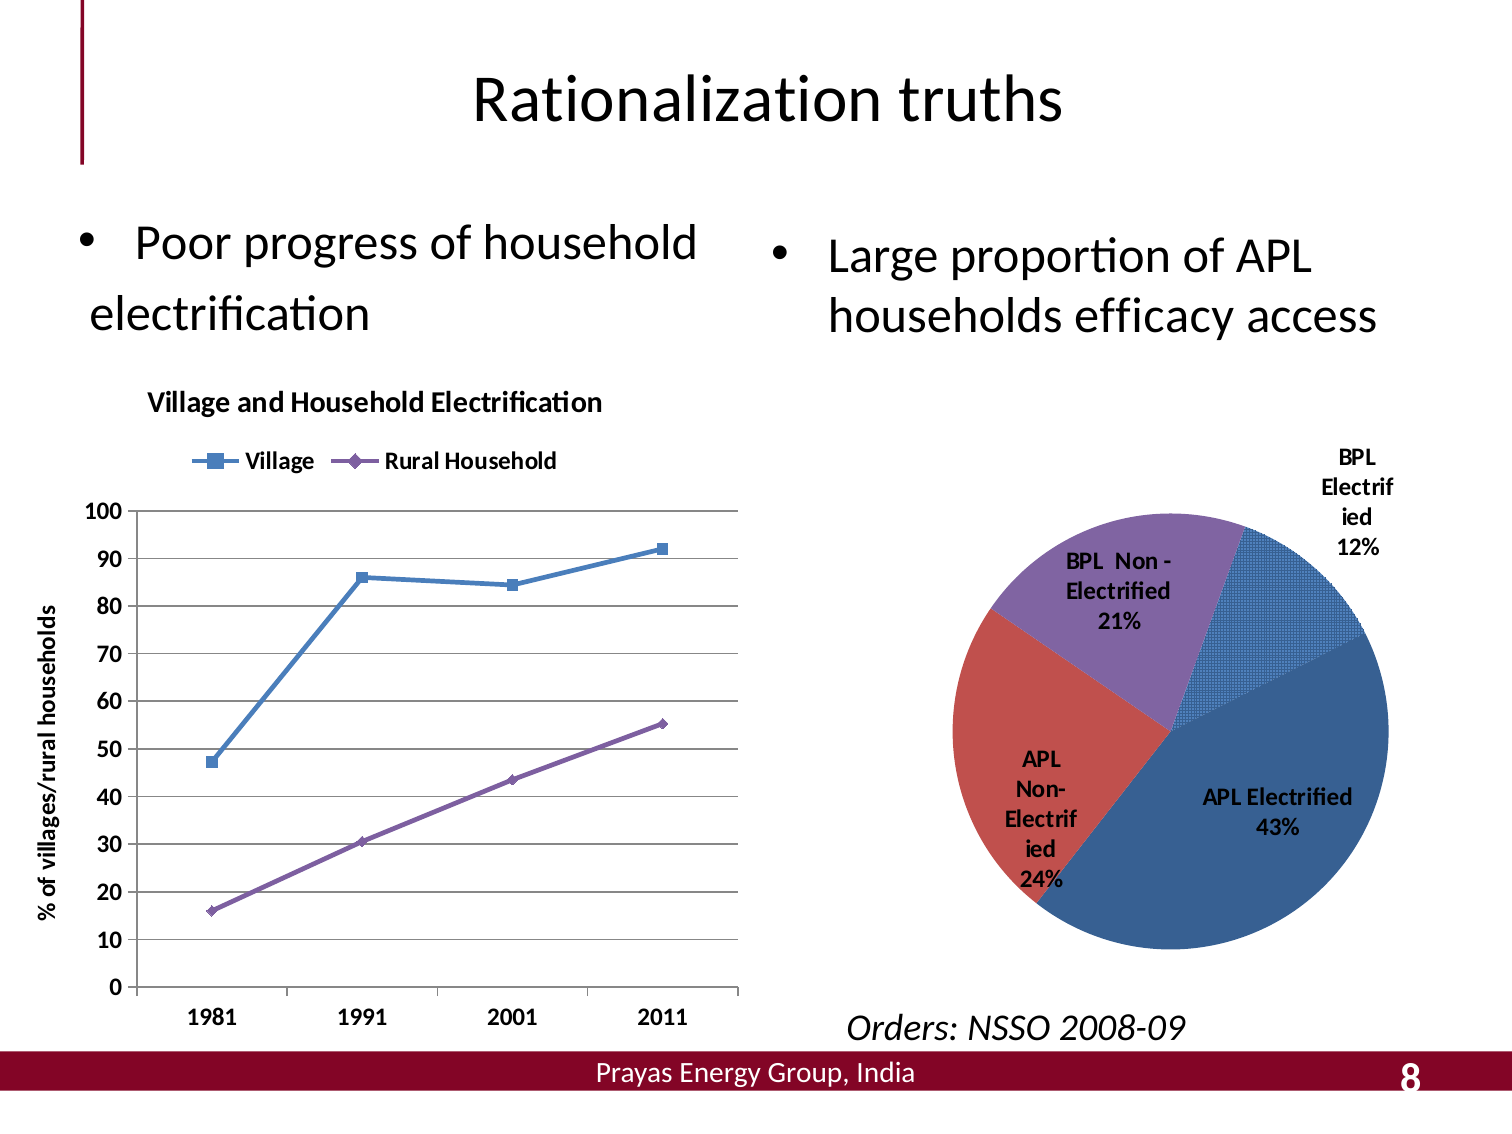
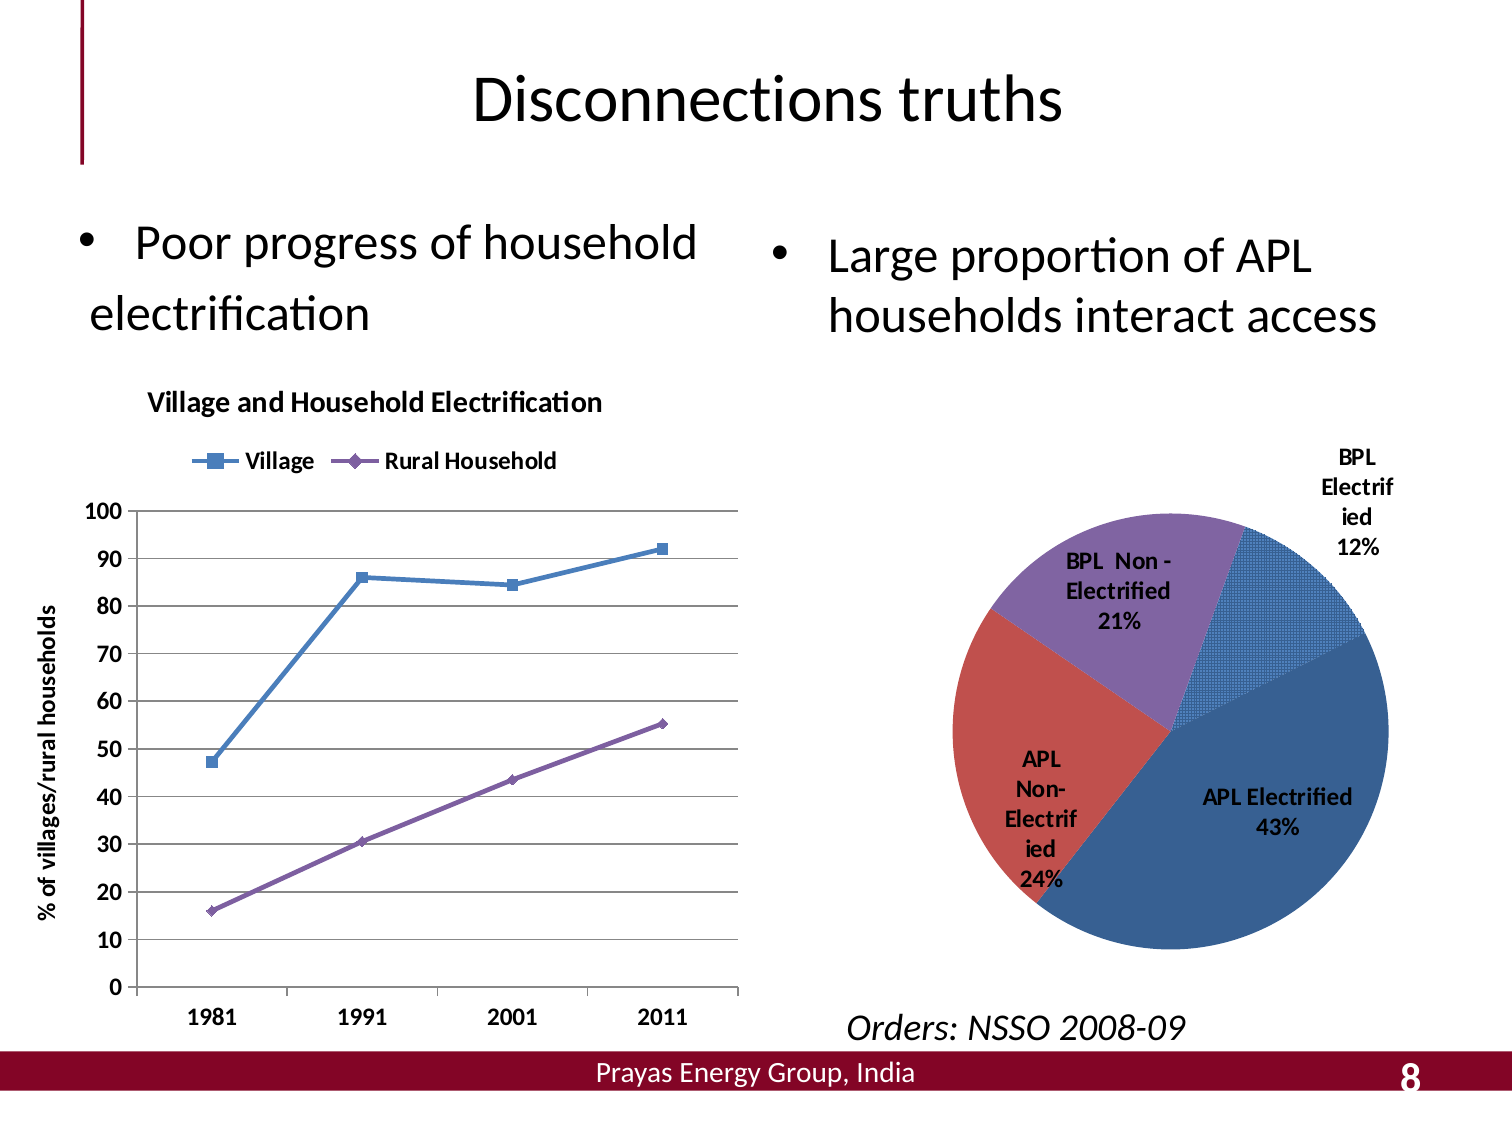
Rationalization: Rationalization -> Disconnections
efficacy: efficacy -> interact
